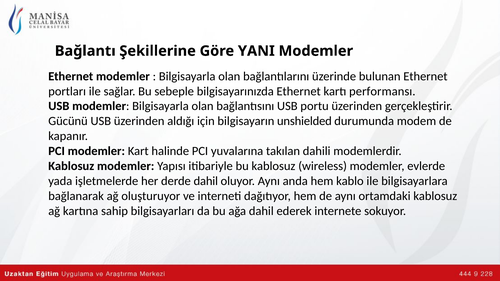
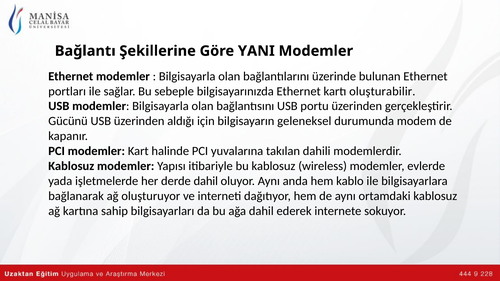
performansı: performansı -> oluşturabilir
unshielded: unshielded -> geleneksel
